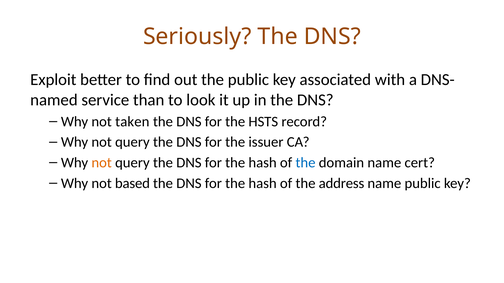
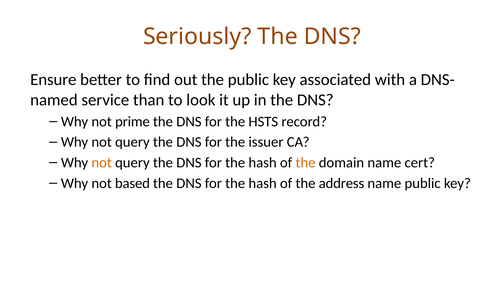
Exploit: Exploit -> Ensure
taken: taken -> prime
the at (305, 163) colour: blue -> orange
